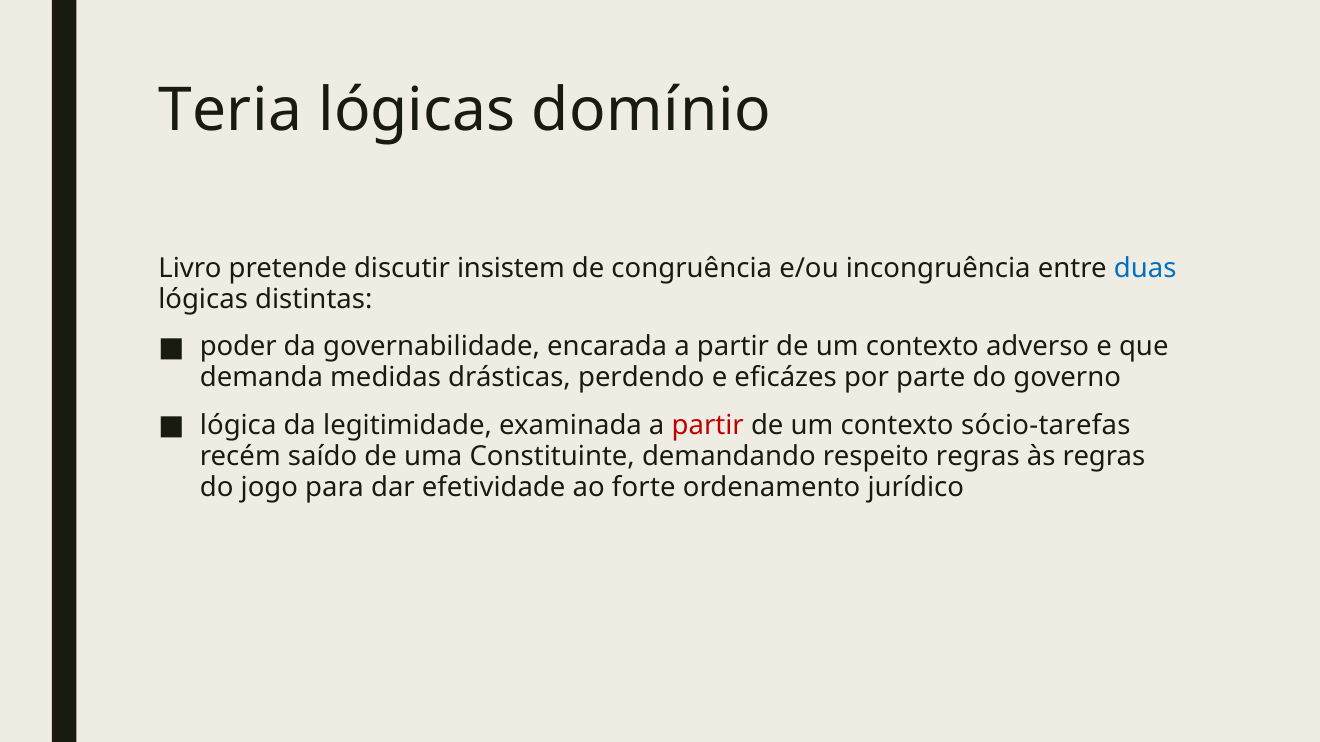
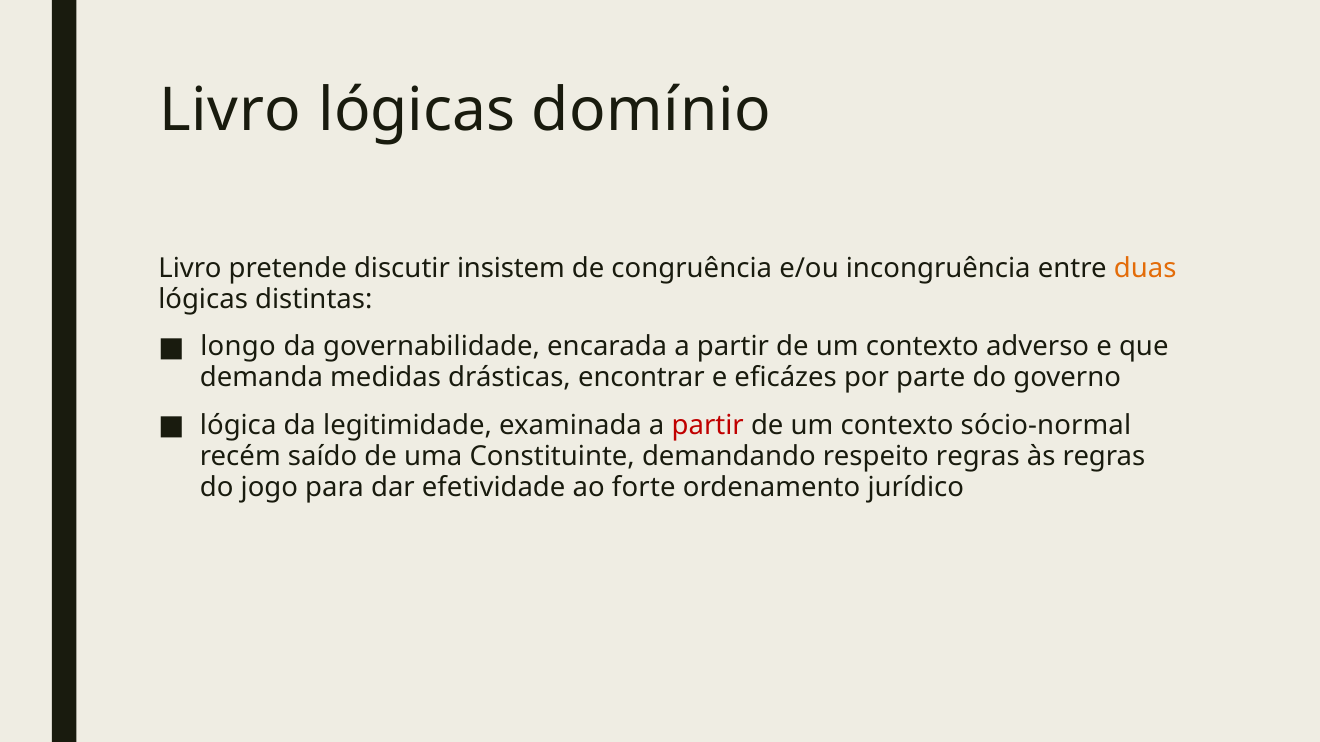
Teria at (230, 111): Teria -> Livro
duas colour: blue -> orange
poder: poder -> longo
perdendo: perdendo -> encontrar
sócio-tarefas: sócio-tarefas -> sócio-normal
